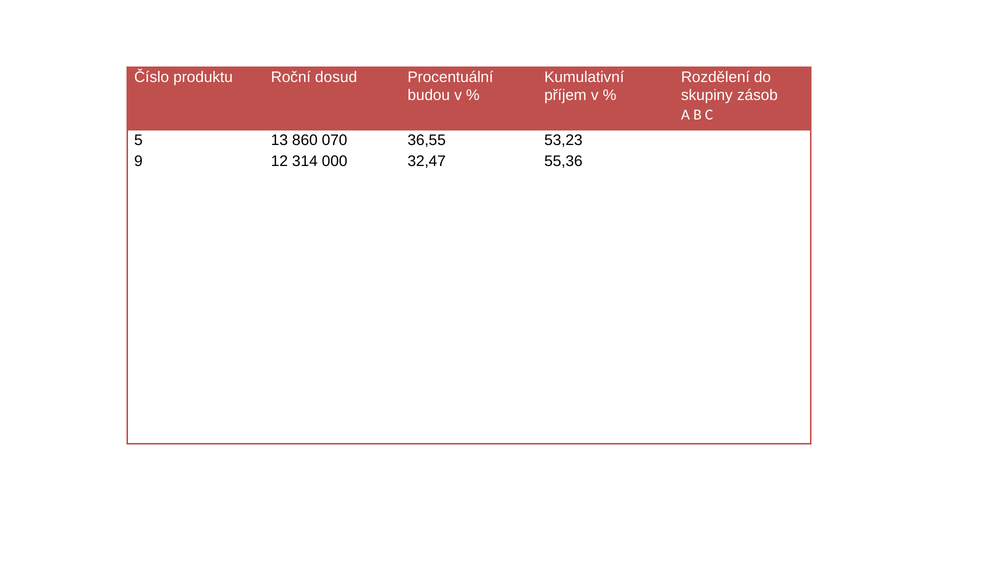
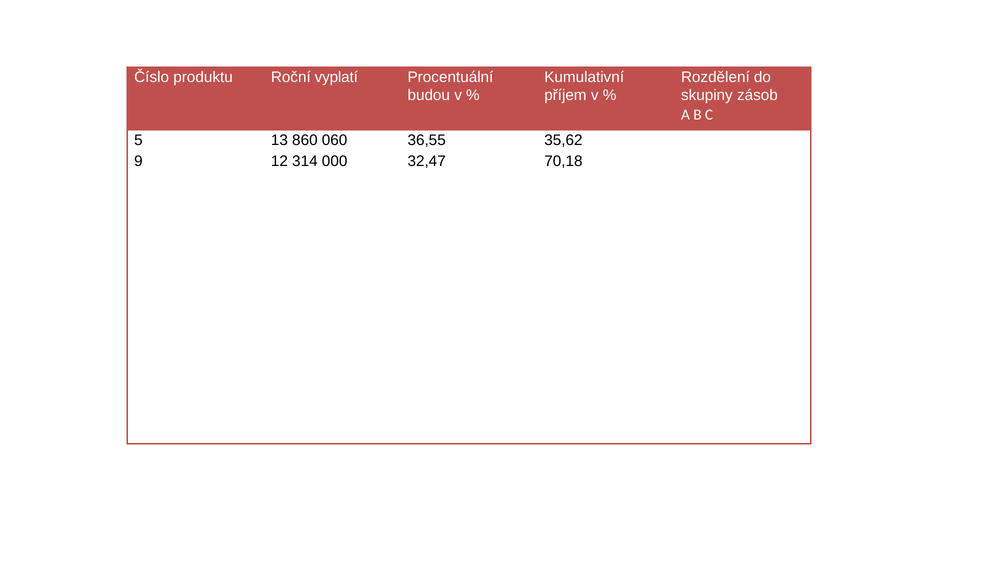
dosud: dosud -> vyplatí
070: 070 -> 060
53,23: 53,23 -> 35,62
55,36: 55,36 -> 70,18
